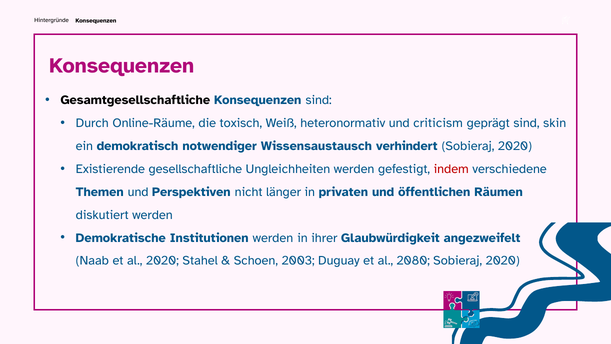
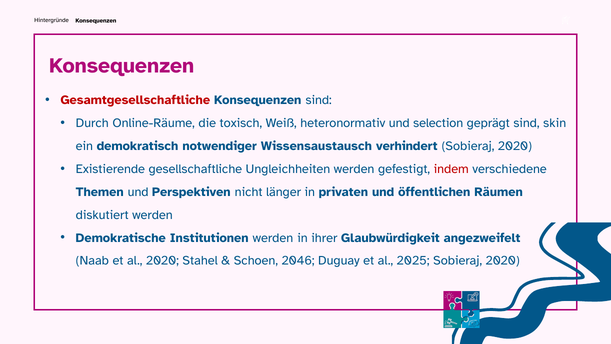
Gesamtgesellschaftliche colour: black -> red
criticism: criticism -> selection
2003: 2003 -> 2046
2080: 2080 -> 2025
